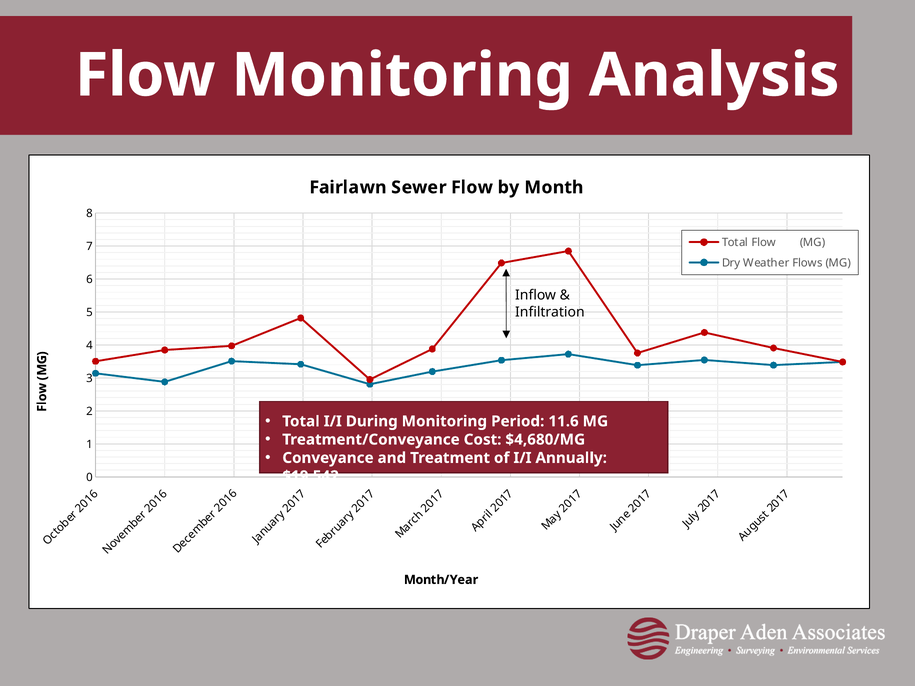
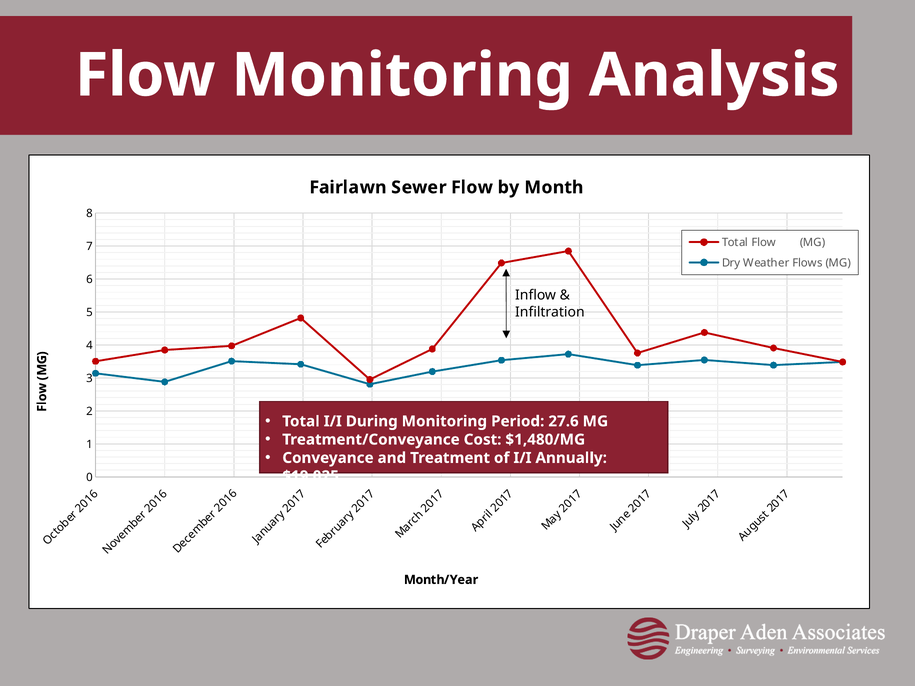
11.6: 11.6 -> 27.6
$4,680/MG: $4,680/MG -> $1,480/MG
$19,542: $19,542 -> $19,025
